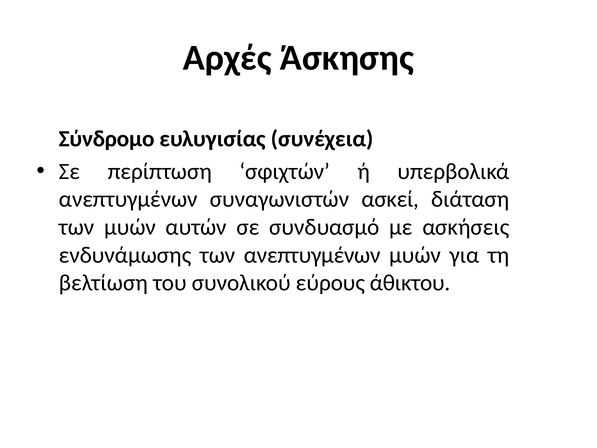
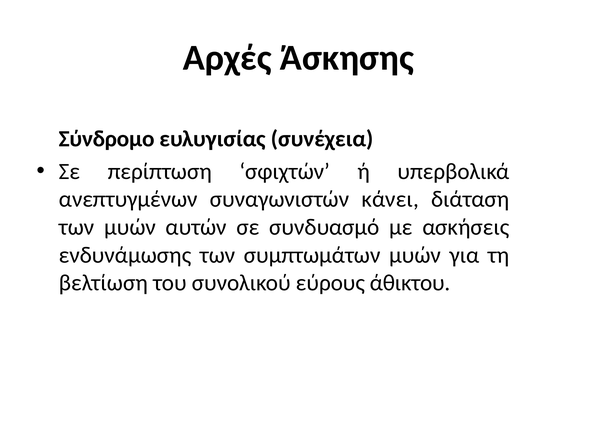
ασκεί: ασκεί -> κάνει
των ανεπτυγμένων: ανεπτυγμένων -> συμπτωμάτων
